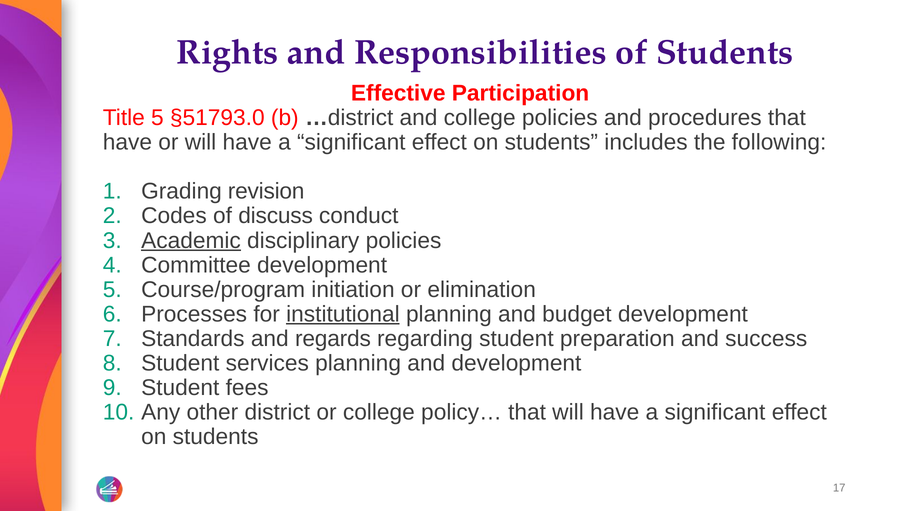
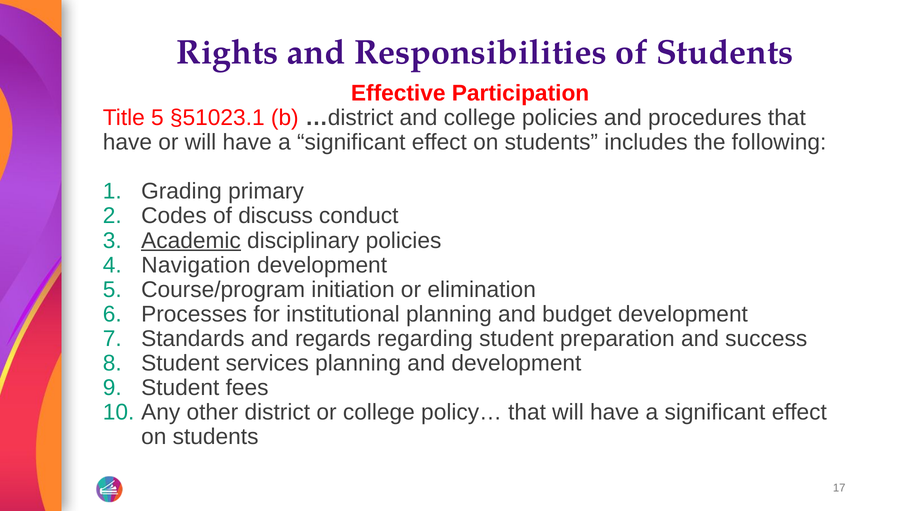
§51793.0: §51793.0 -> §51023.1
revision: revision -> primary
Committee: Committee -> Navigation
institutional underline: present -> none
